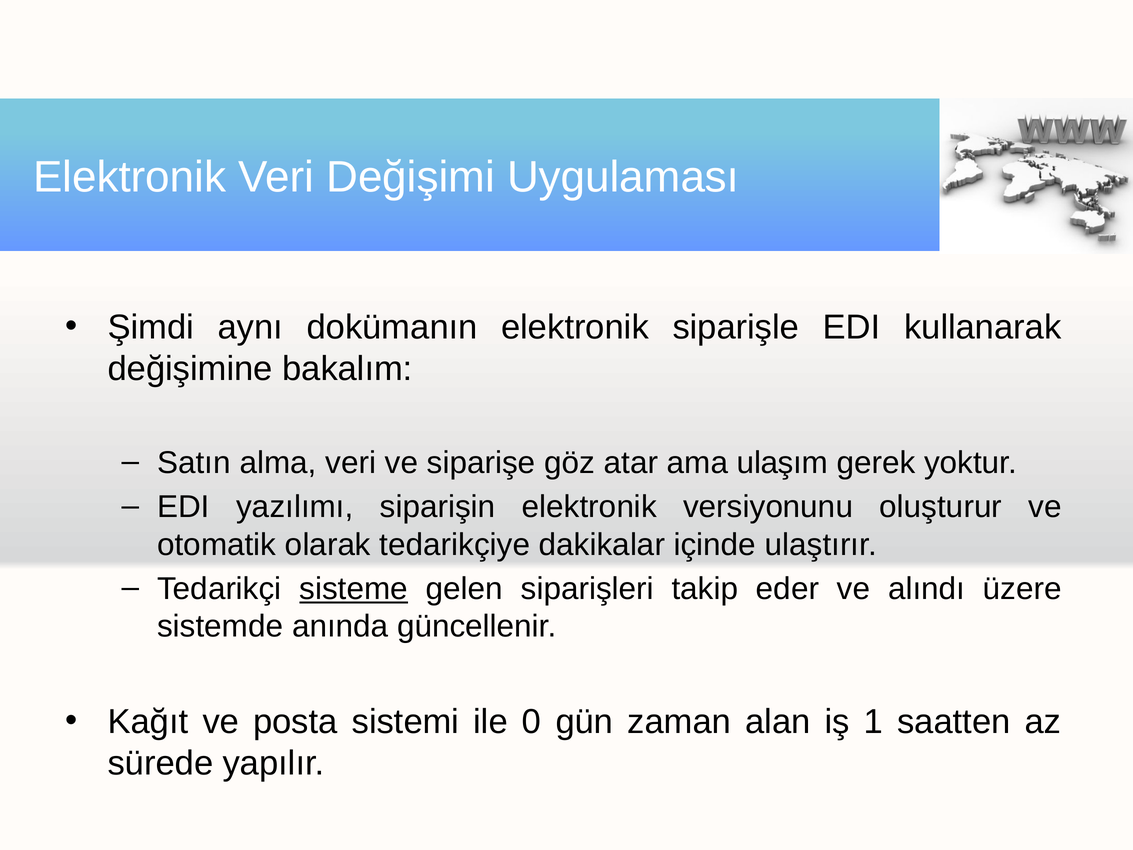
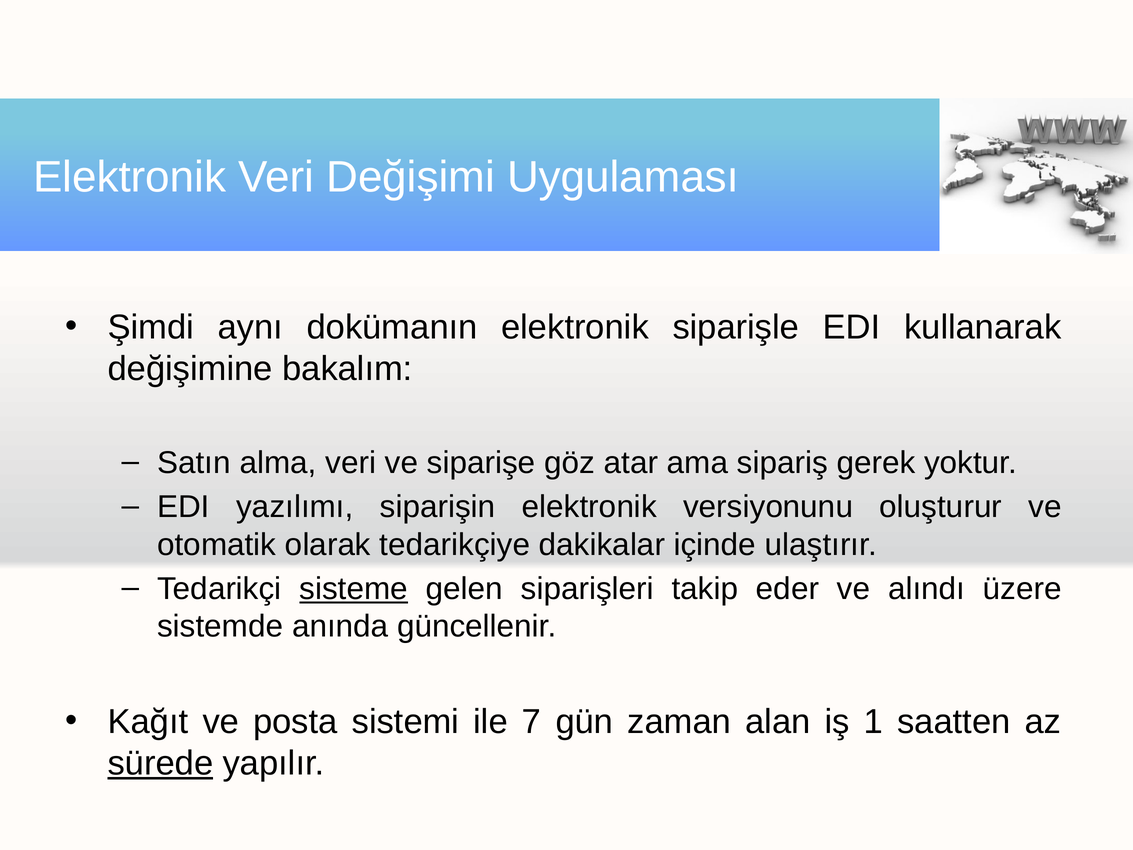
ulaşım: ulaşım -> sipariş
0: 0 -> 7
sürede underline: none -> present
